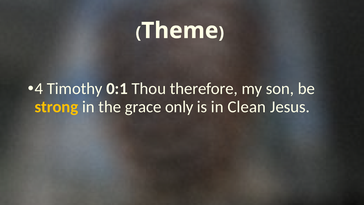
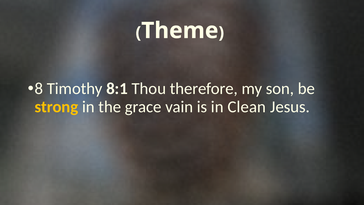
4: 4 -> 8
0:1: 0:1 -> 8:1
only: only -> vain
